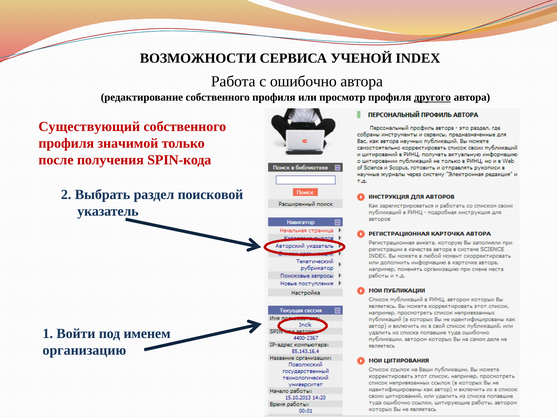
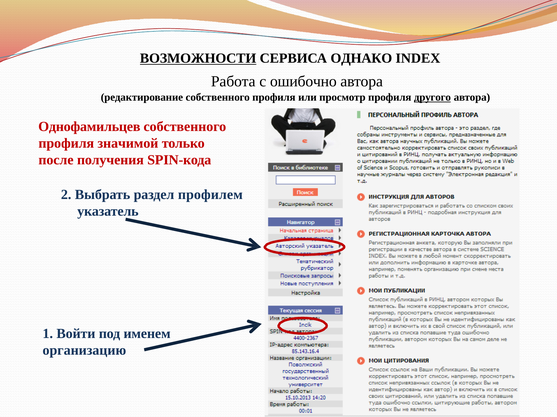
ВОЗМОЖНОСТИ underline: none -> present
УЧЕНОЙ: УЧЕНОЙ -> ОДНАКО
Существующий: Существующий -> Однофамильцев
поисковой: поисковой -> профилем
